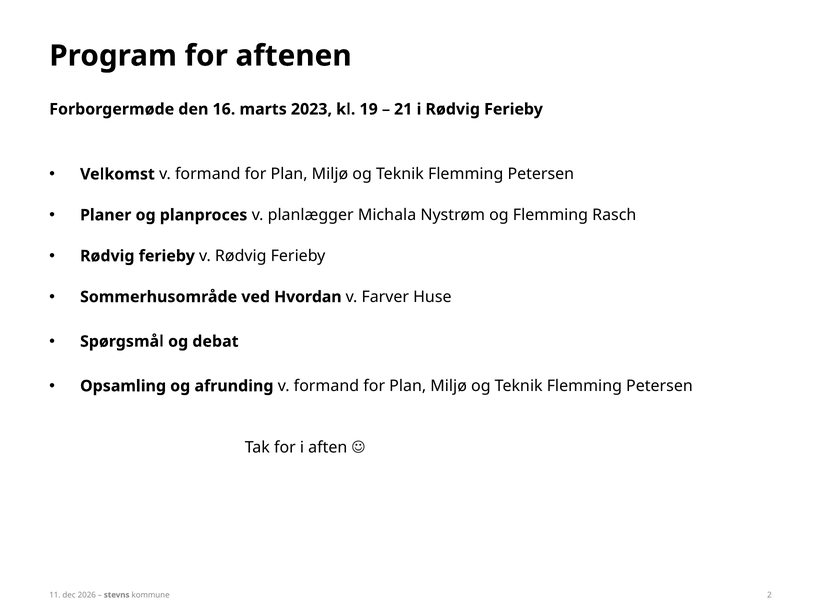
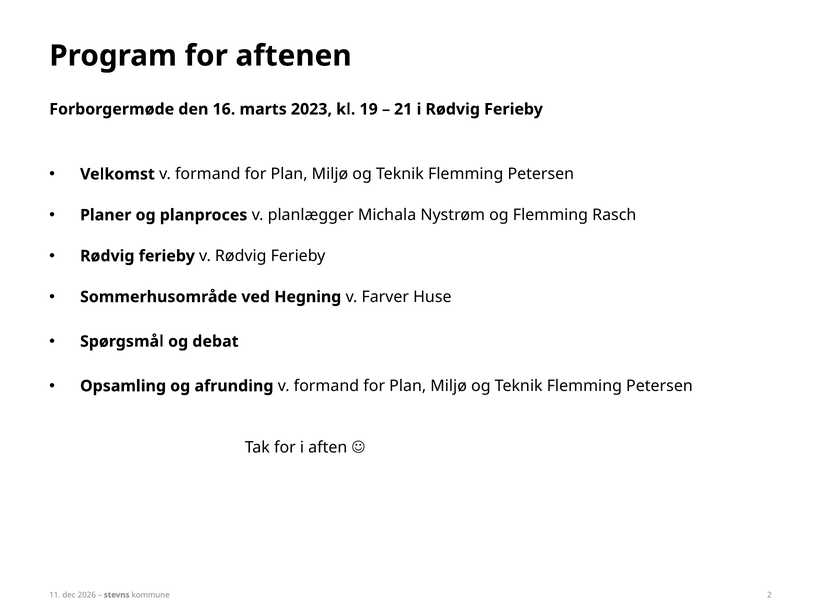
Hvordan: Hvordan -> Hegning
